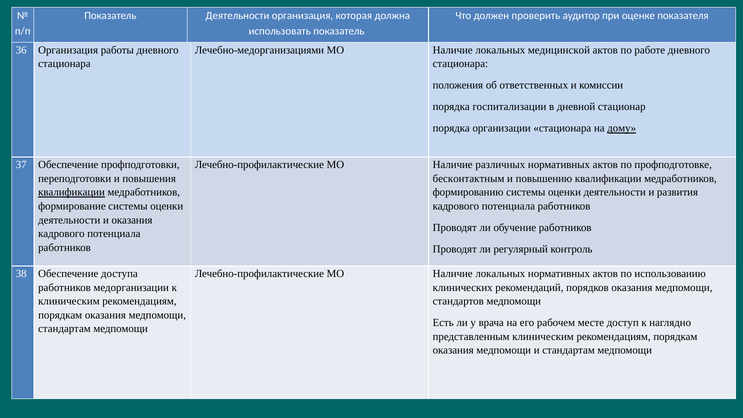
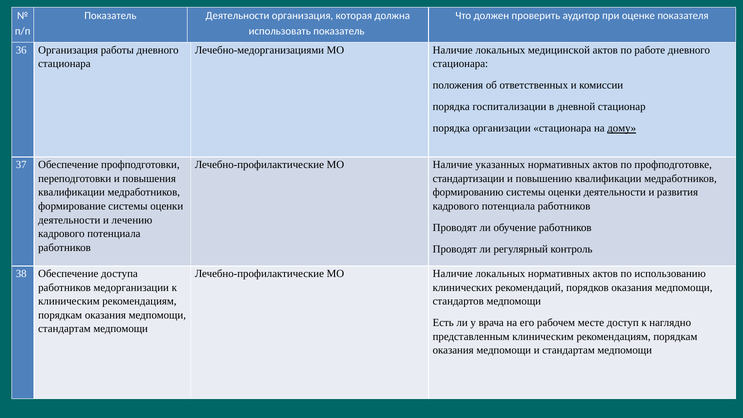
различных: различных -> указанных
бесконтактным: бесконтактным -> стандартизации
квалификации at (72, 192) underline: present -> none
и оказания: оказания -> лечению
